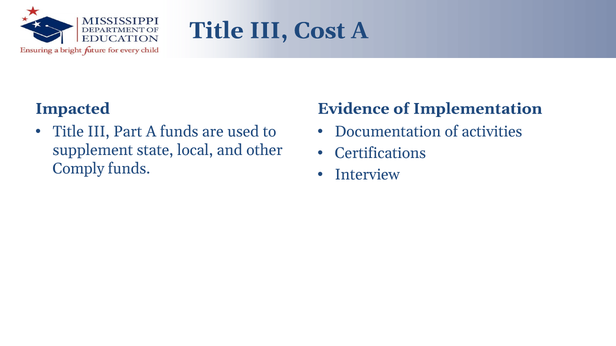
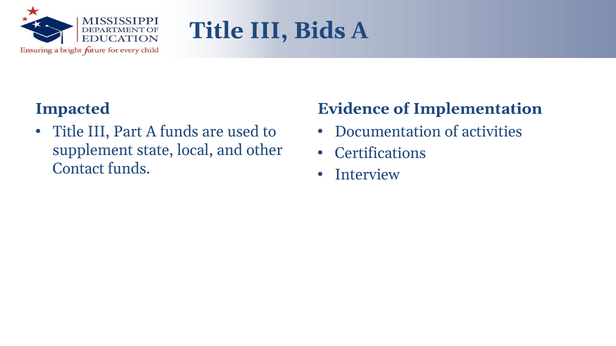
Cost: Cost -> Bids
Comply: Comply -> Contact
